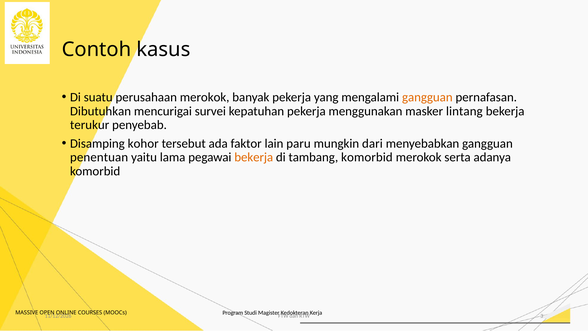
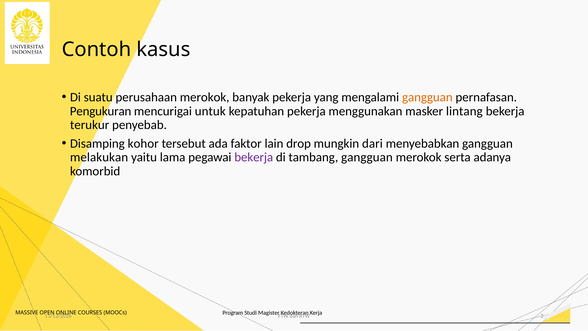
Dibutuhkan: Dibutuhkan -> Pengukuran
survei: survei -> untuk
paru: paru -> drop
penentuan: penentuan -> melakukan
bekerja at (254, 157) colour: orange -> purple
tambang komorbid: komorbid -> gangguan
